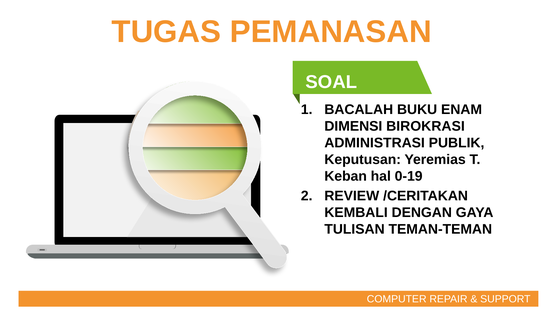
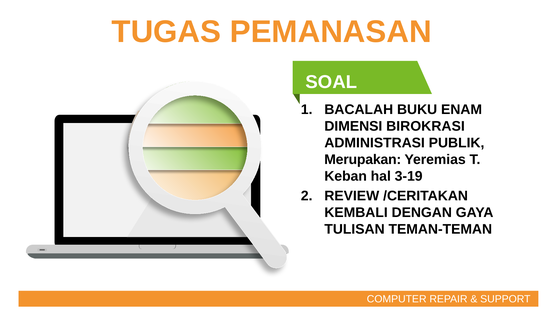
Keputusan: Keputusan -> Merupakan
0-19: 0-19 -> 3-19
